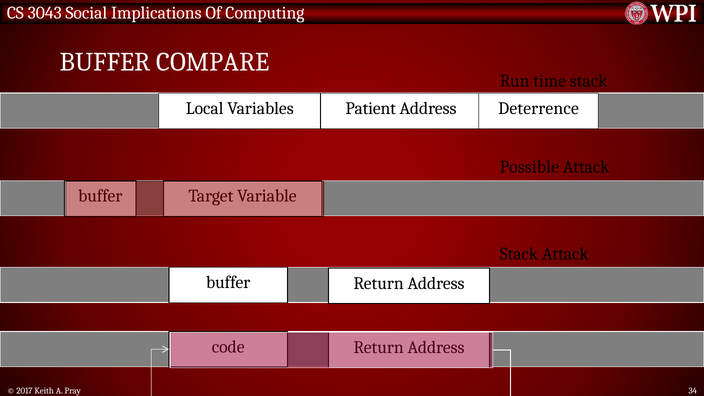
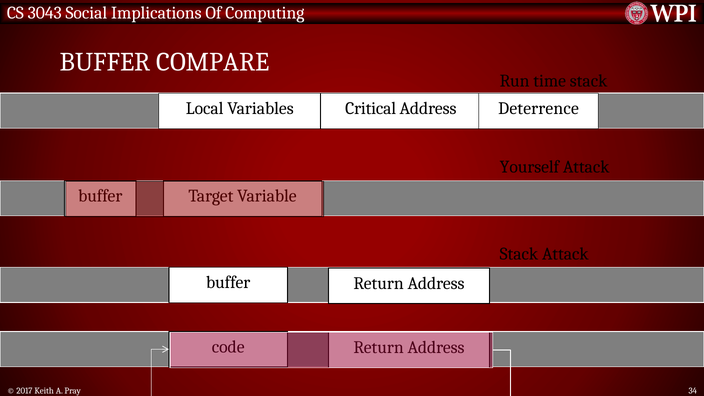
Patient: Patient -> Critical
Possible: Possible -> Yourself
